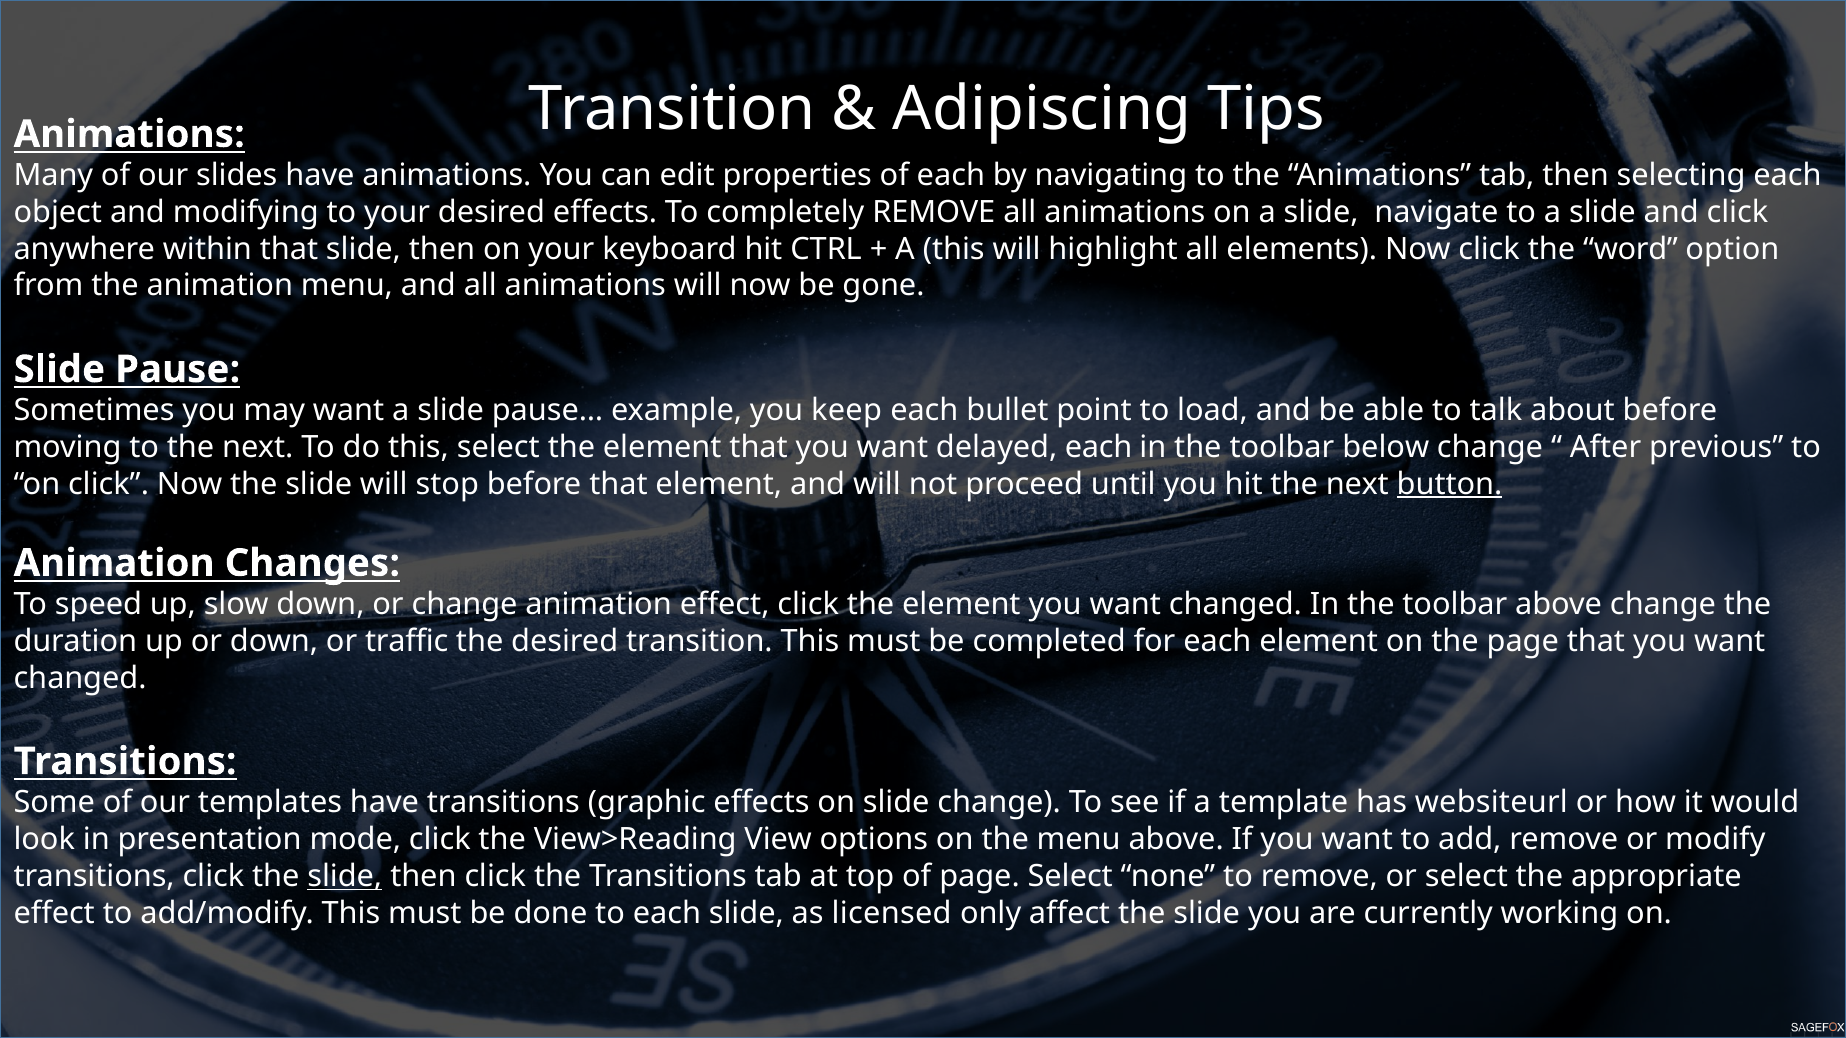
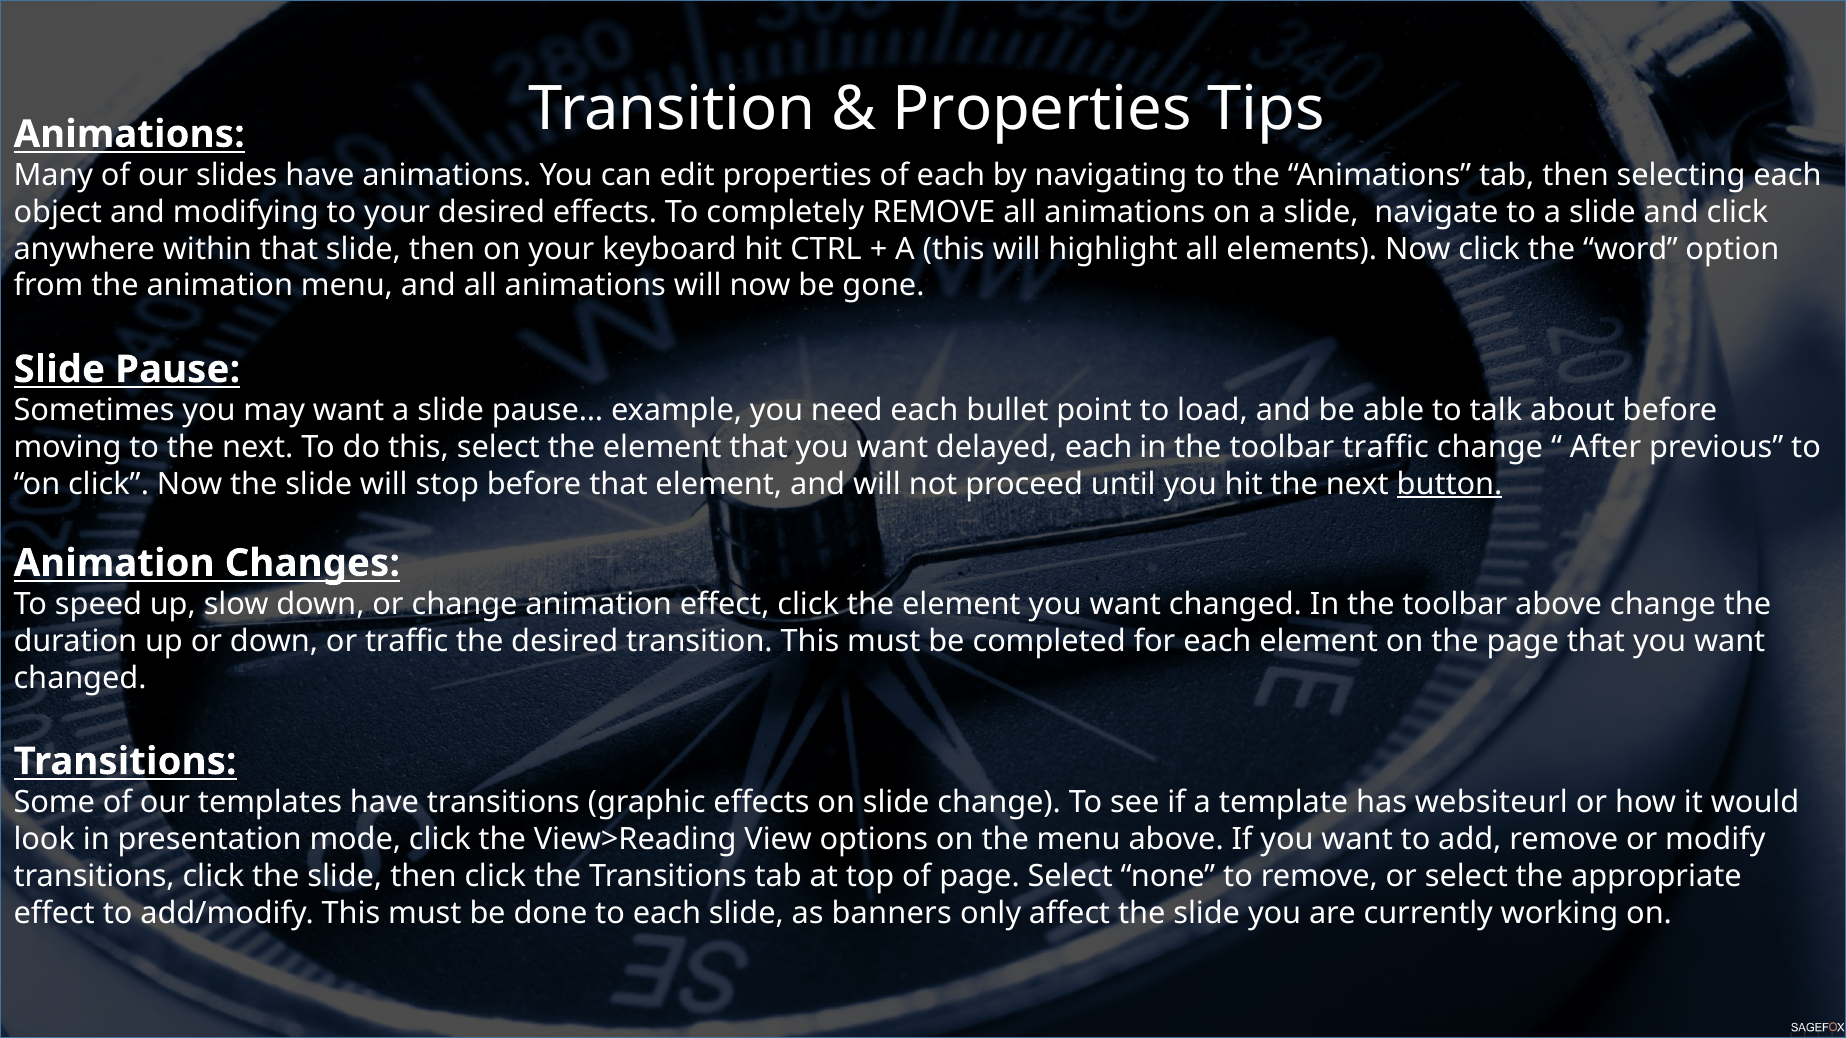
Adipiscing at (1042, 109): Adipiscing -> Properties
keep: keep -> need
toolbar below: below -> traffic
slide at (345, 877) underline: present -> none
licensed: licensed -> banners
